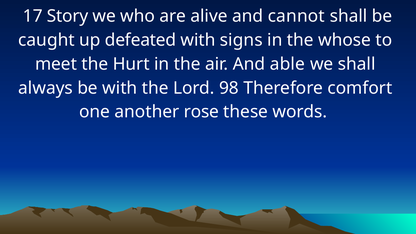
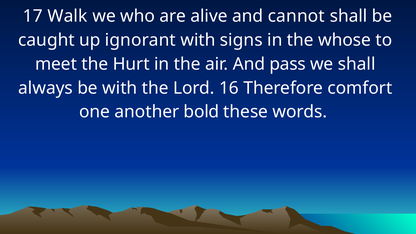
Story: Story -> Walk
defeated: defeated -> ignorant
able: able -> pass
98: 98 -> 16
rose: rose -> bold
